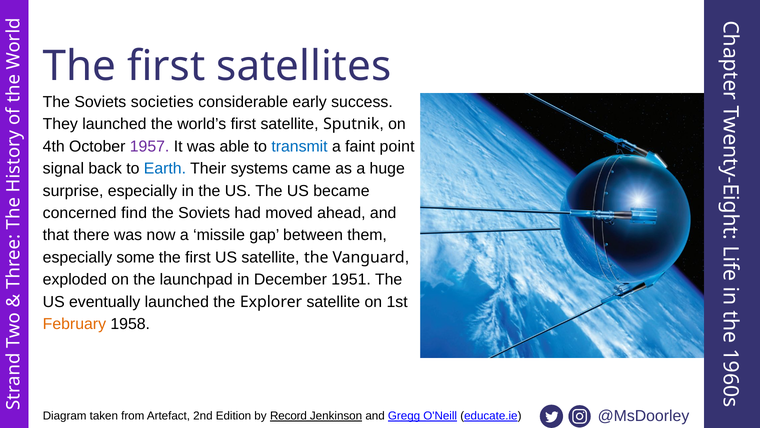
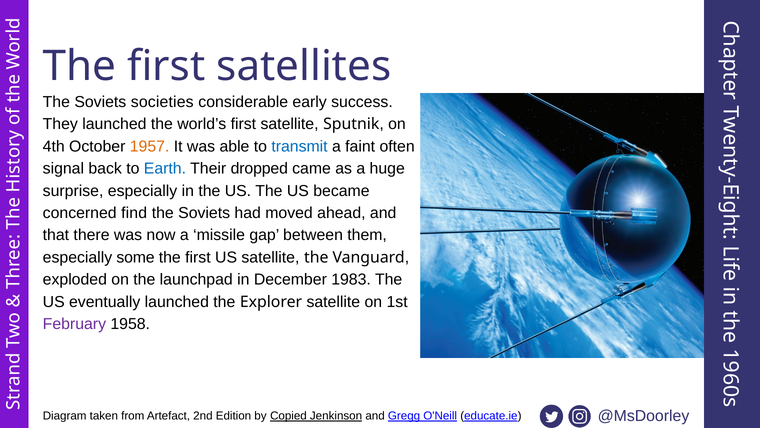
1957 colour: purple -> orange
point: point -> often
systems: systems -> dropped
1951: 1951 -> 1983
February colour: orange -> purple
Record: Record -> Copied
